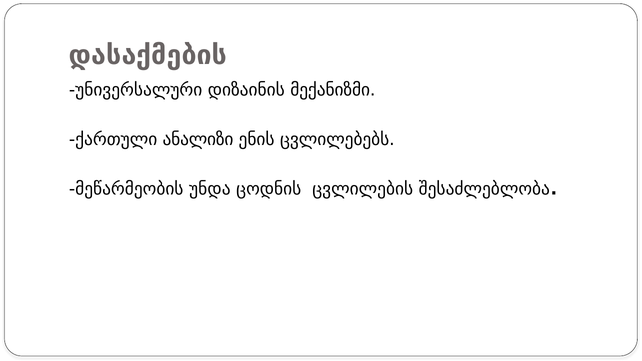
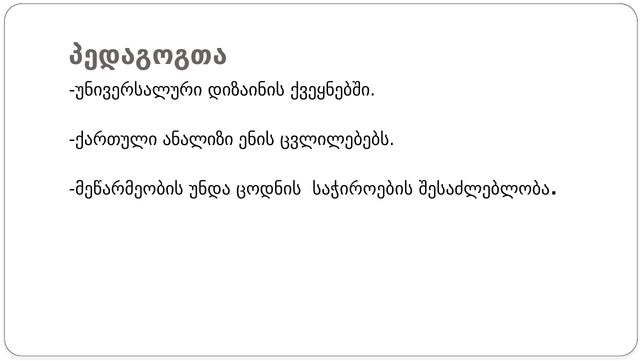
დასაქმების: დასაქმების -> პედაგოგთა
მექანიზმი: მექანიზმი -> ქვეყნებში
ცვლილების: ცვლილების -> საჭიროების
